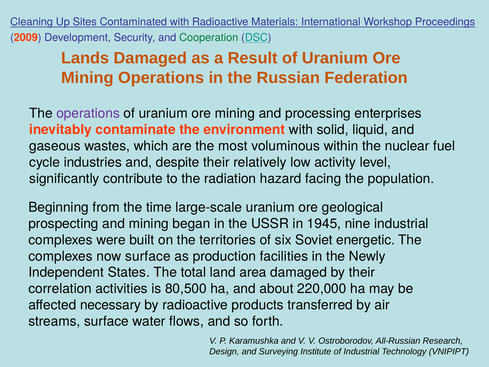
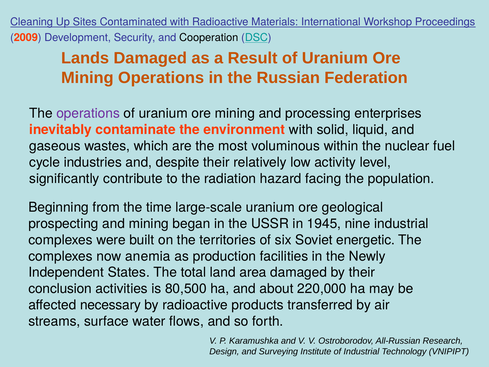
Cooperation colour: green -> black
now surface: surface -> anemia
correlation: correlation -> conclusion
